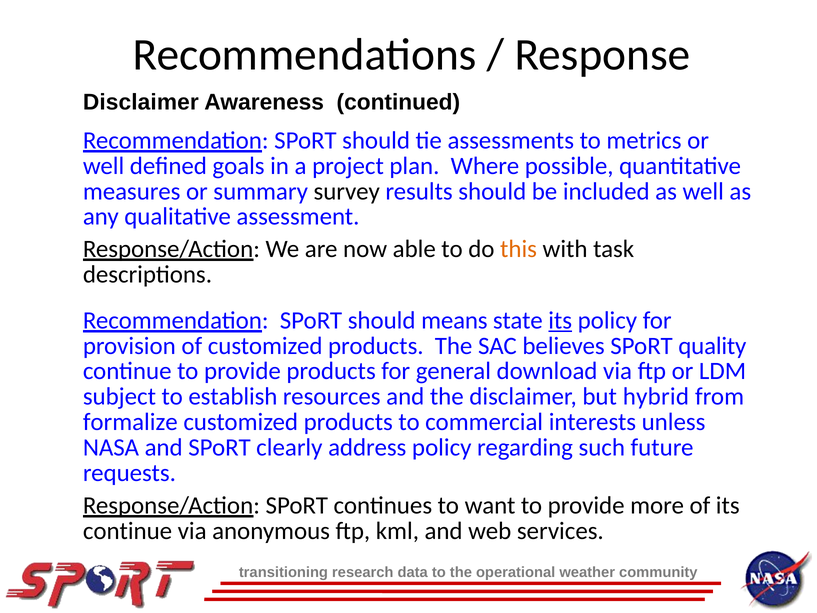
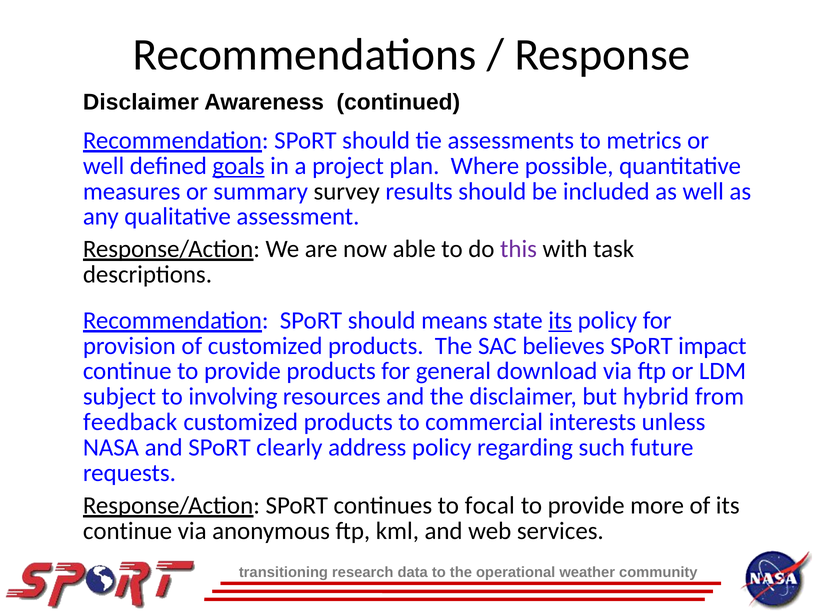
goals underline: none -> present
this colour: orange -> purple
quality: quality -> impact
establish: establish -> involving
formalize: formalize -> feedback
want: want -> focal
